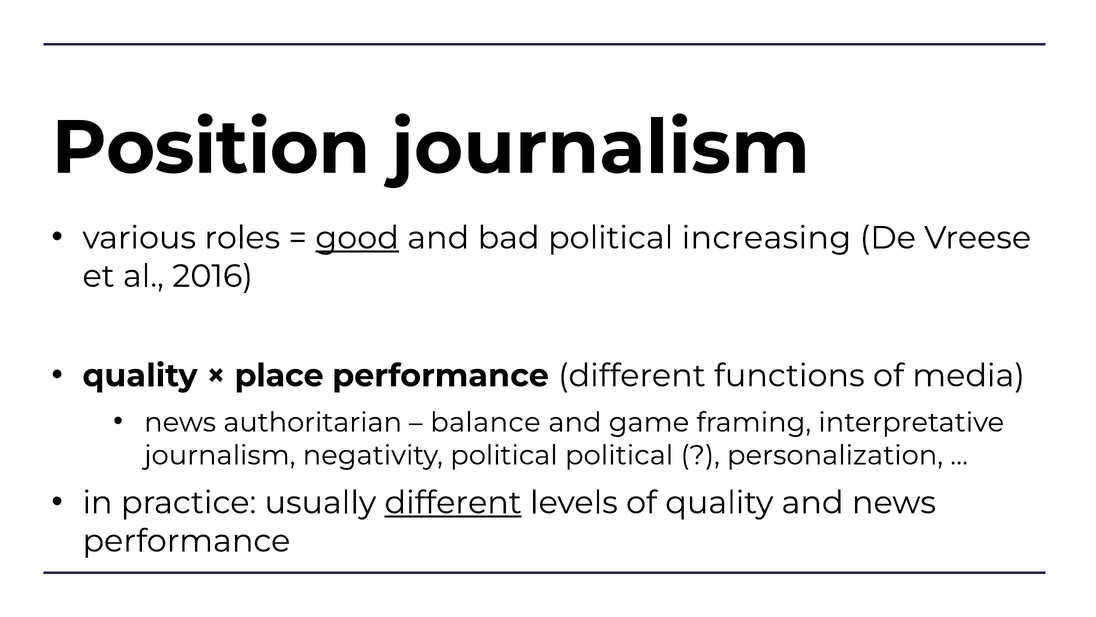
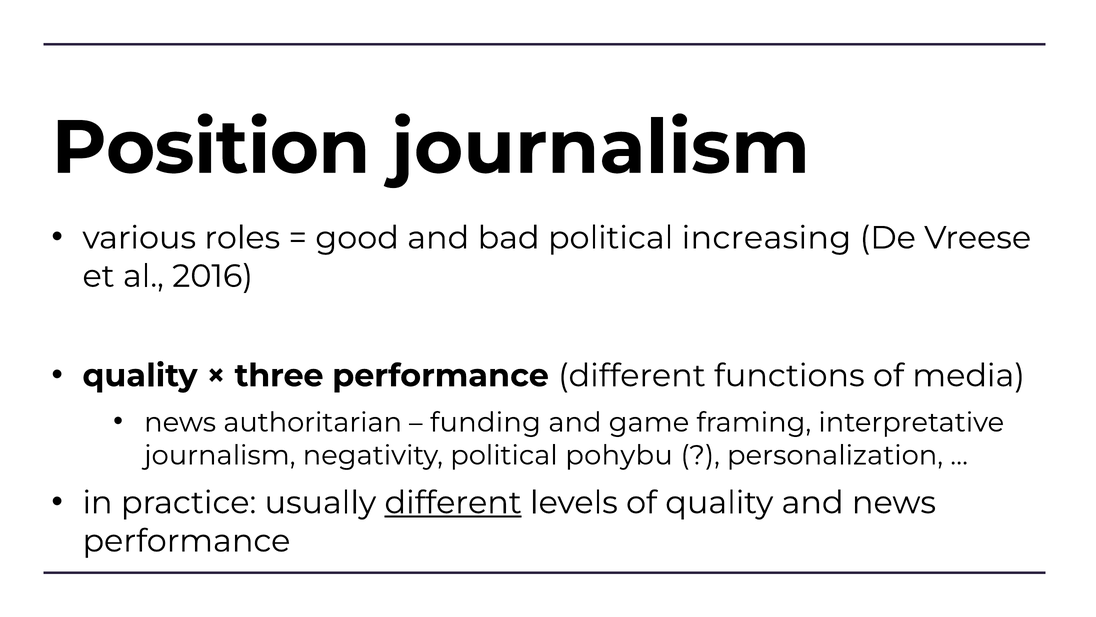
good underline: present -> none
place: place -> three
balance: balance -> funding
political political: political -> pohybu
